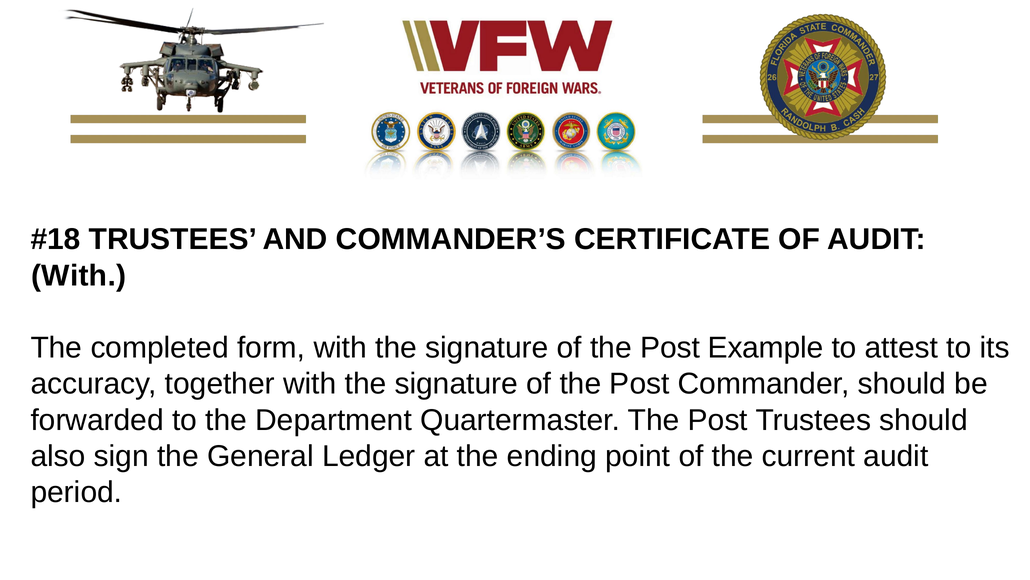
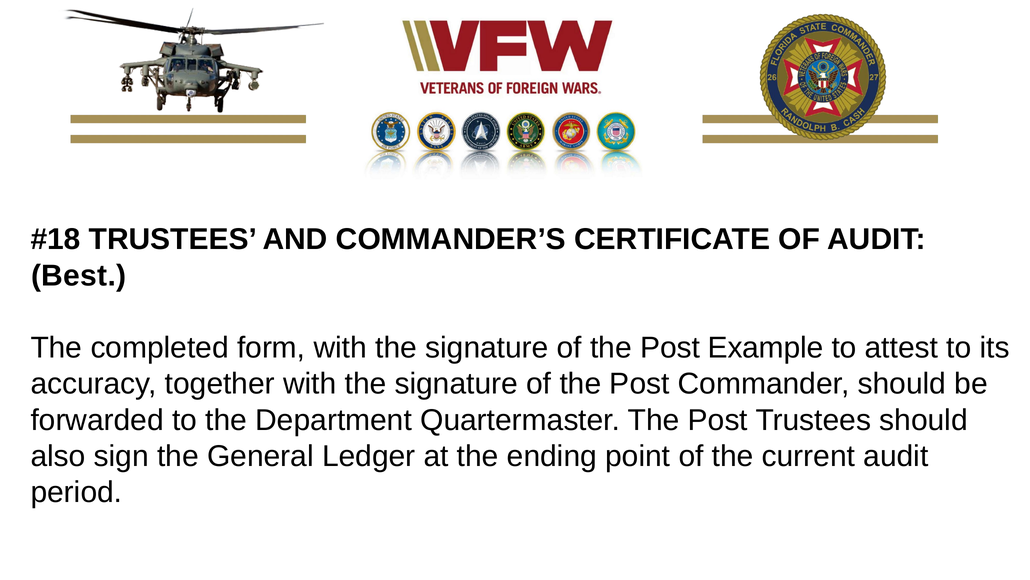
With at (79, 275): With -> Best
